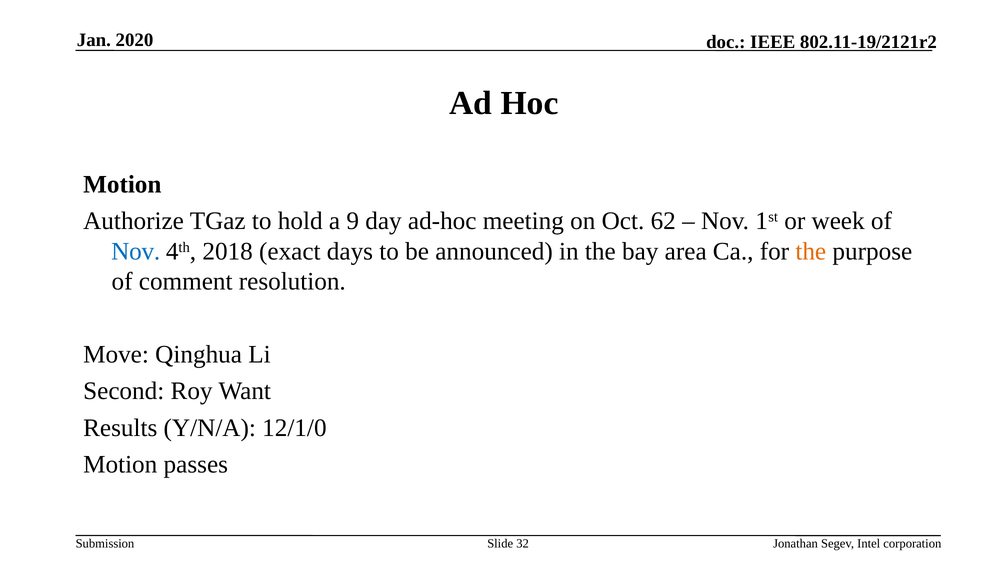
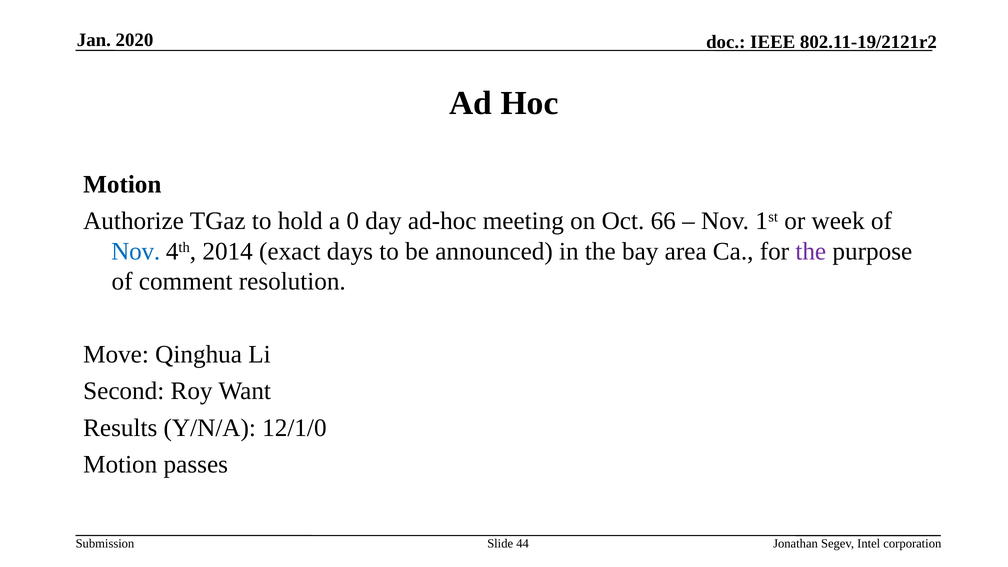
9: 9 -> 0
62: 62 -> 66
2018: 2018 -> 2014
the at (811, 251) colour: orange -> purple
32: 32 -> 44
